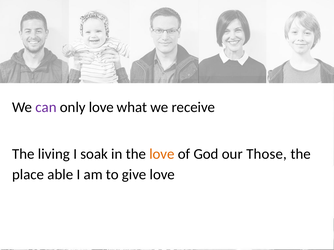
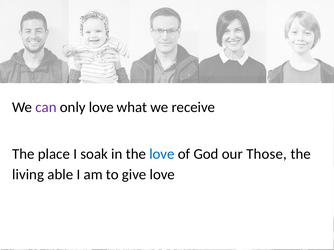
living: living -> place
love at (162, 154) colour: orange -> blue
place: place -> living
